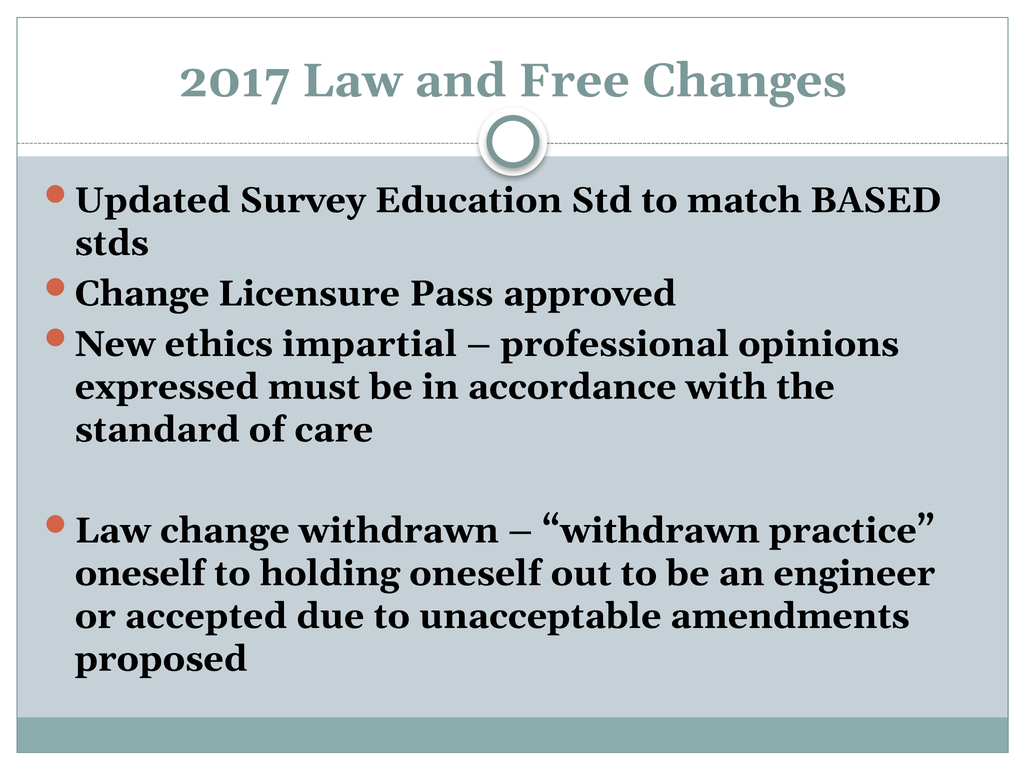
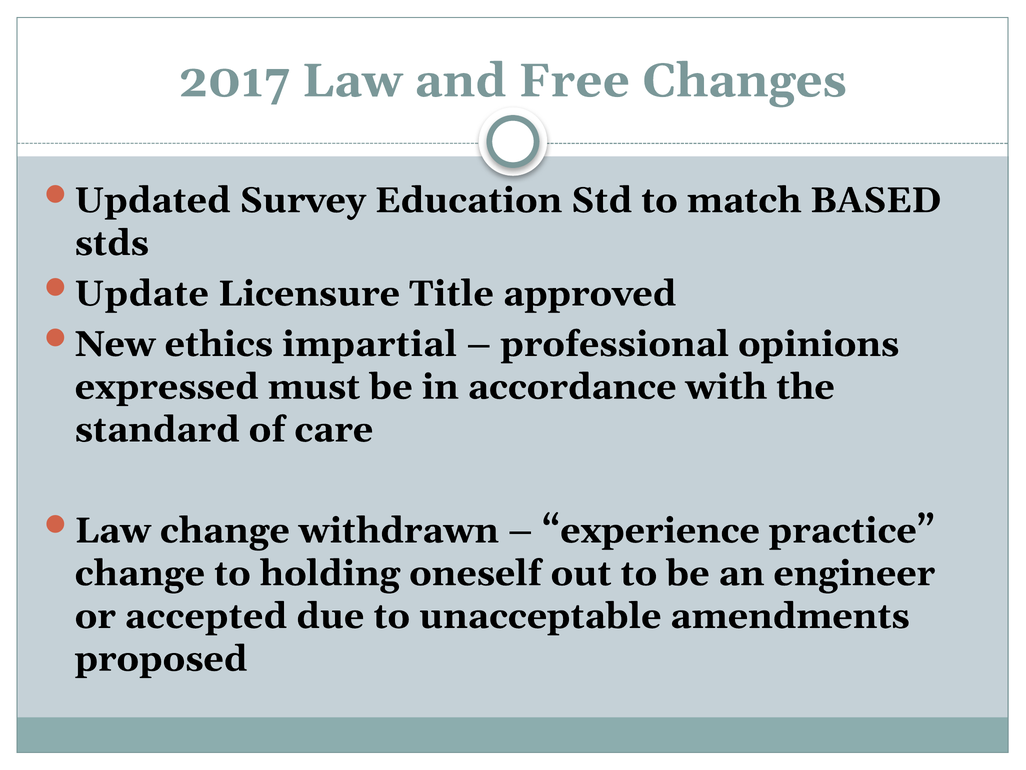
Change at (142, 293): Change -> Update
Pass: Pass -> Title
withdrawn at (651, 530): withdrawn -> experience
oneself at (140, 573): oneself -> change
